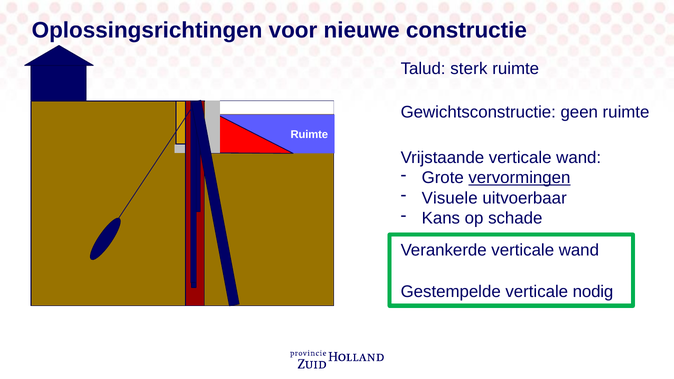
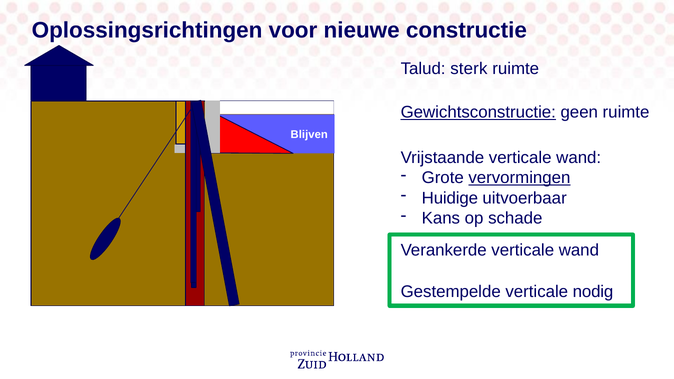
Gewichtsconstructie underline: none -> present
Ruimte at (309, 135): Ruimte -> Blijven
Visuele: Visuele -> Huidige
